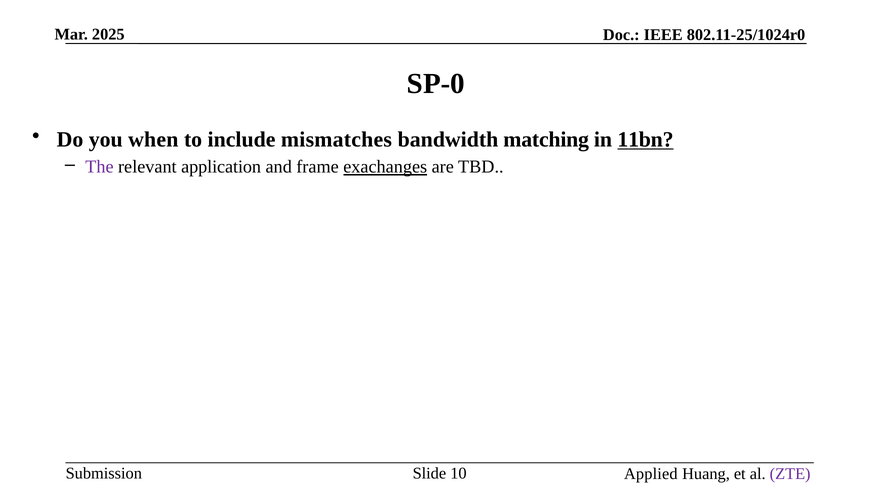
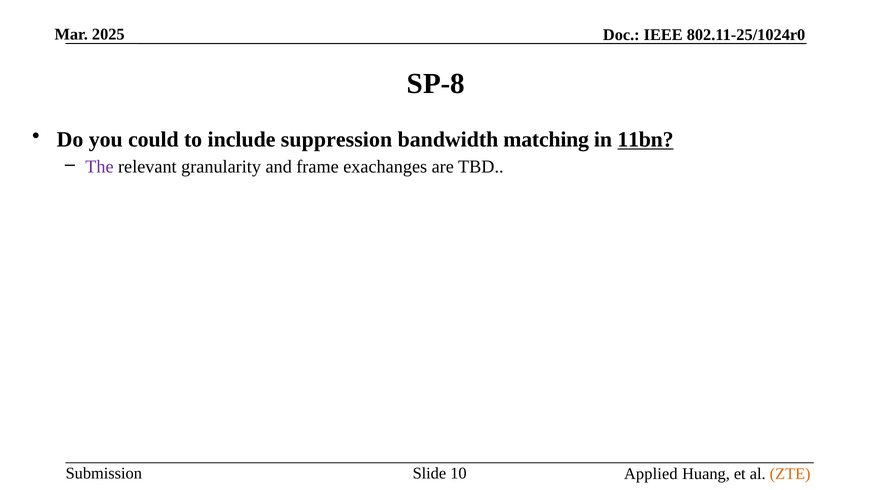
SP-0: SP-0 -> SP-8
when: when -> could
mismatches: mismatches -> suppression
application: application -> granularity
exachanges underline: present -> none
ZTE colour: purple -> orange
